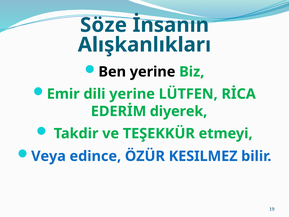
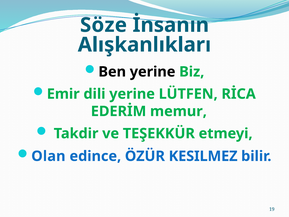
diyerek: diyerek -> memur
Veya: Veya -> Olan
